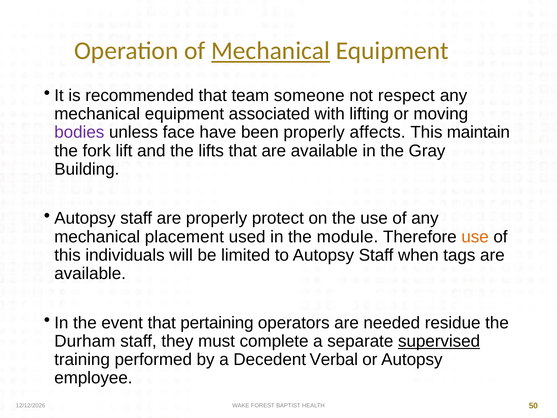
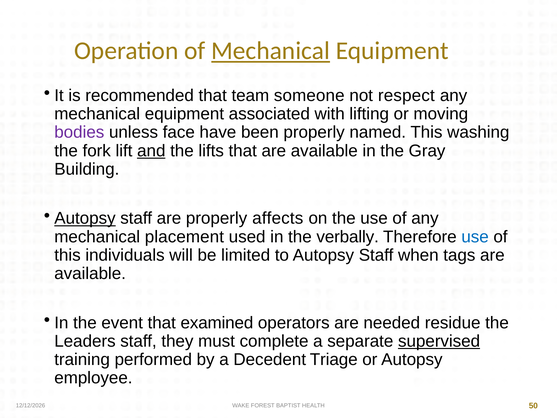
affects: affects -> named
maintain: maintain -> washing
and underline: none -> present
Autopsy at (85, 218) underline: none -> present
protect: protect -> affects
module: module -> verbally
use at (475, 237) colour: orange -> blue
pertaining: pertaining -> examined
Durham: Durham -> Leaders
Verbal: Verbal -> Triage
